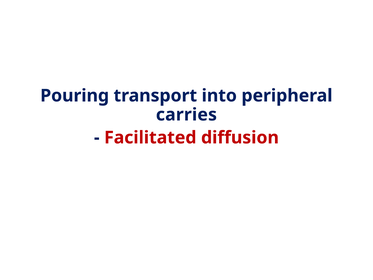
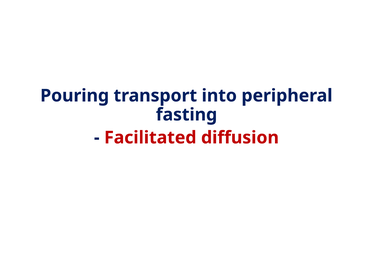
carries: carries -> fasting
